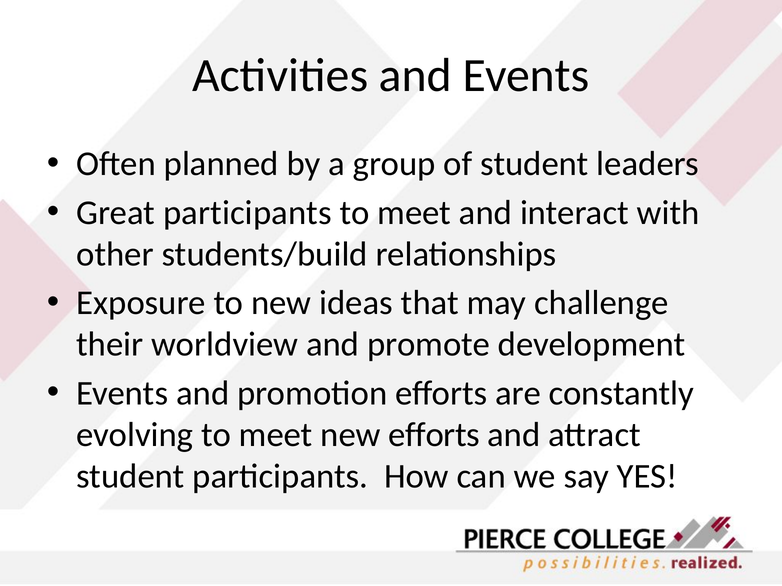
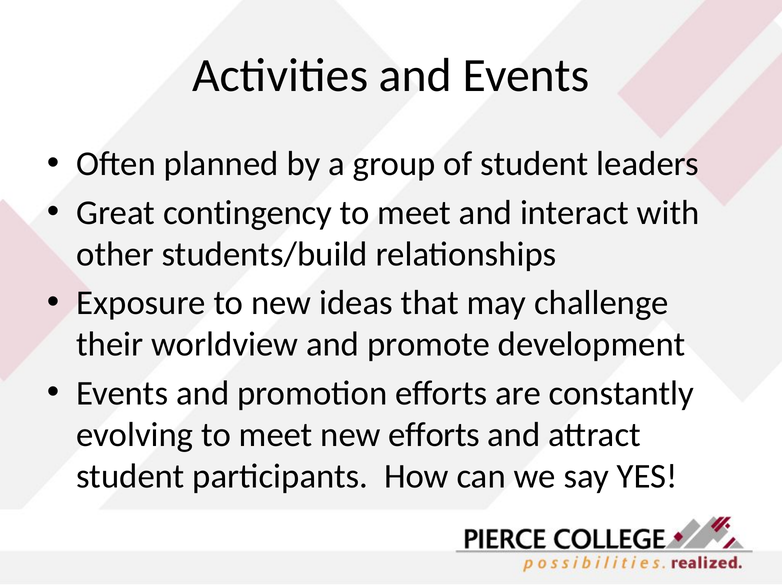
Great participants: participants -> contingency
